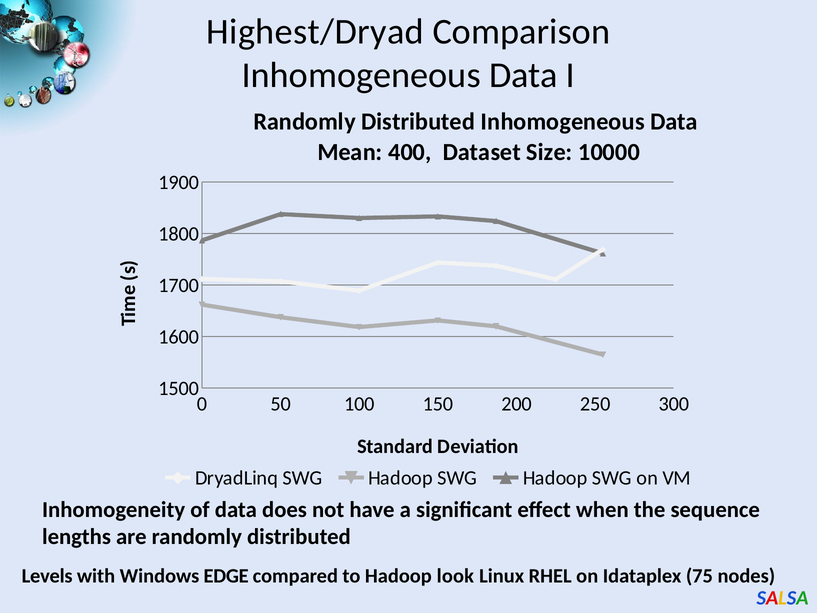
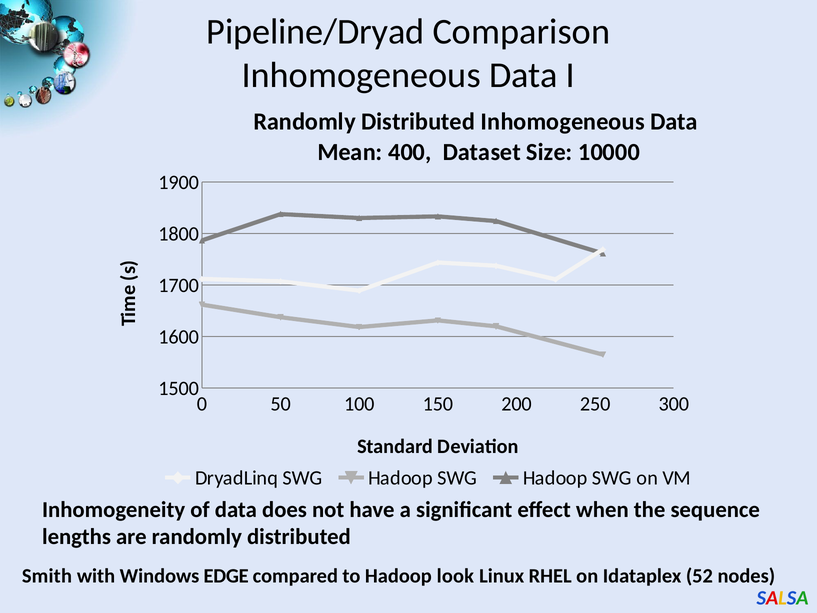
Highest/Dryad: Highest/Dryad -> Pipeline/Dryad
Levels: Levels -> Smith
75: 75 -> 52
